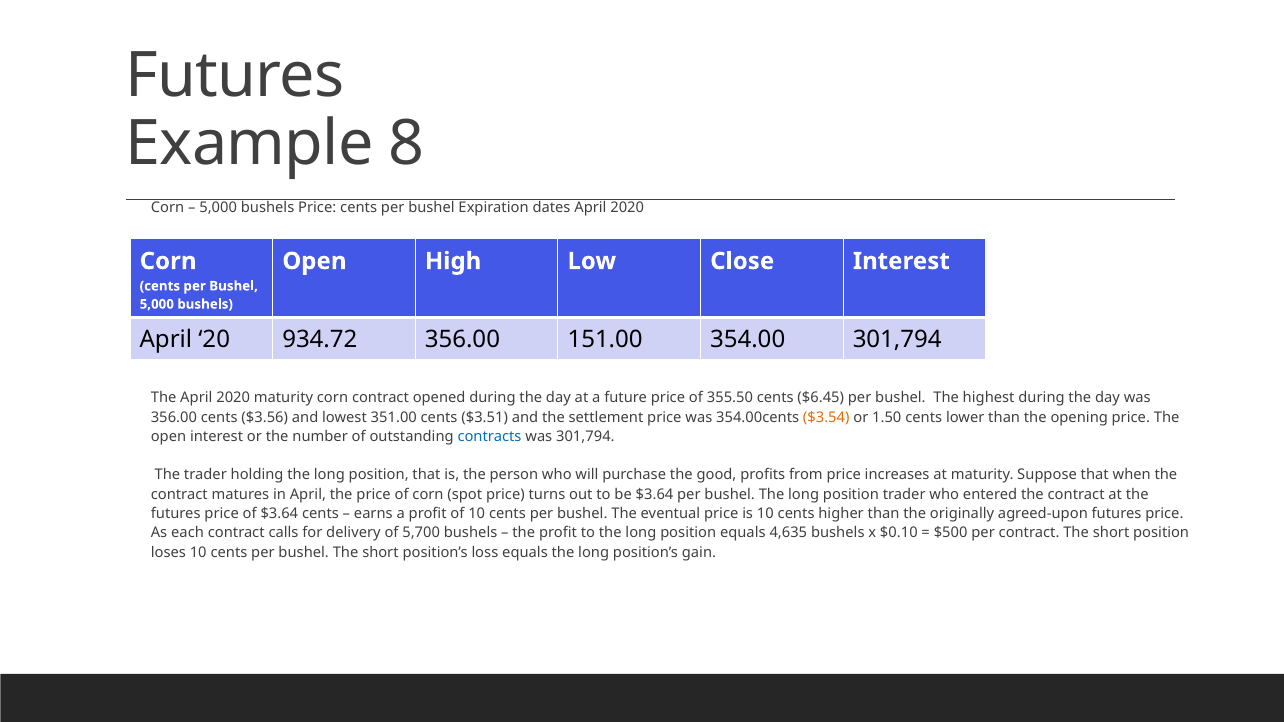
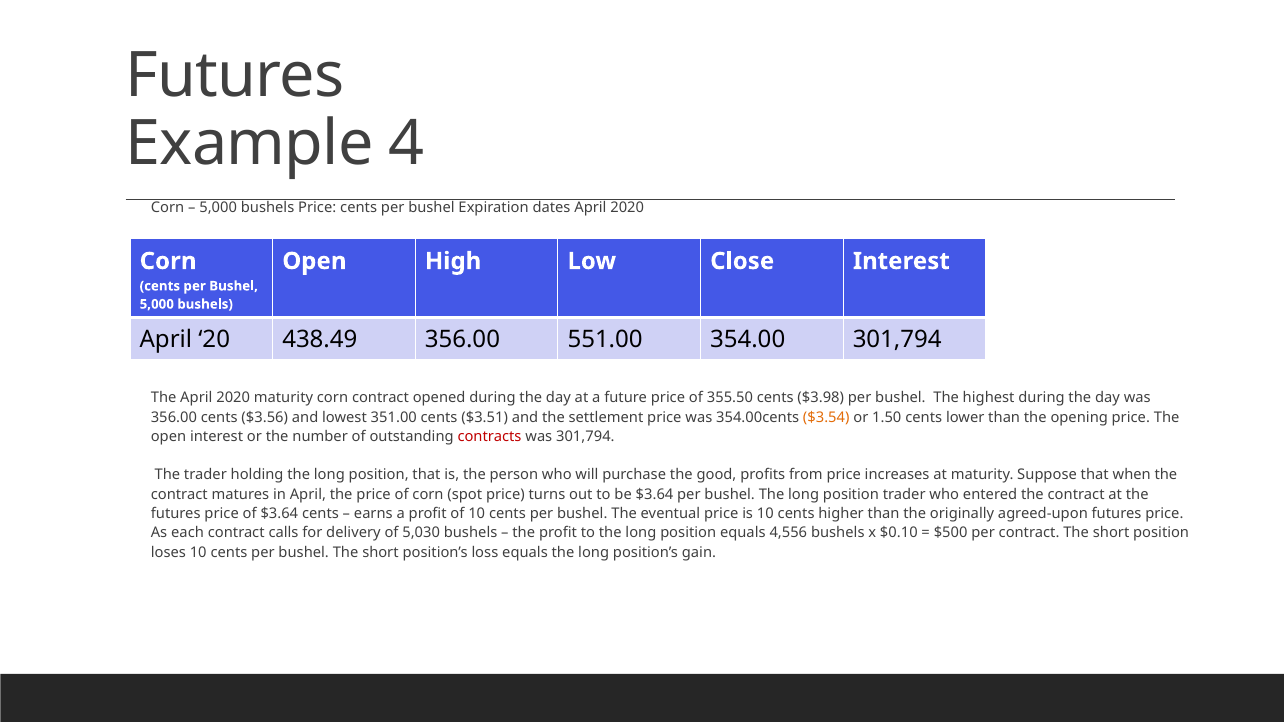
8: 8 -> 4
934.72: 934.72 -> 438.49
151.00: 151.00 -> 551.00
$6.45: $6.45 -> $3.98
contracts colour: blue -> red
5,700: 5,700 -> 5,030
4,635: 4,635 -> 4,556
